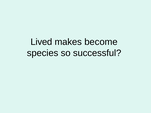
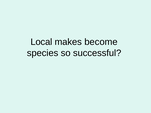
Lived: Lived -> Local
